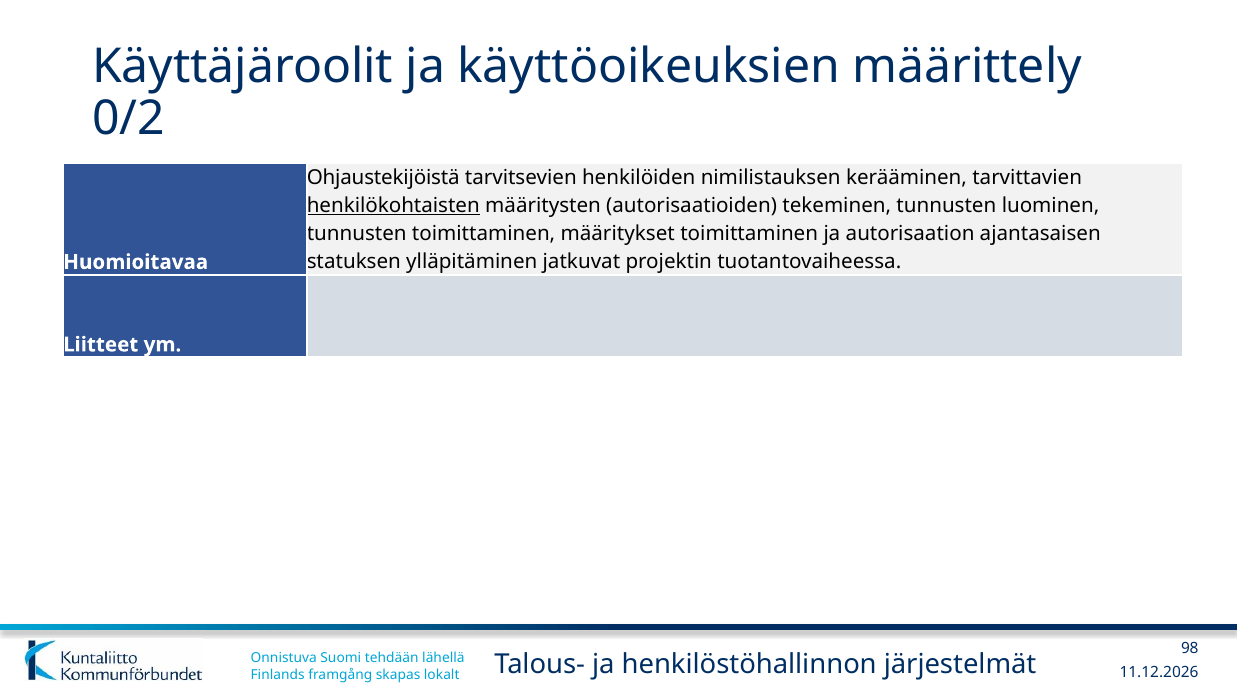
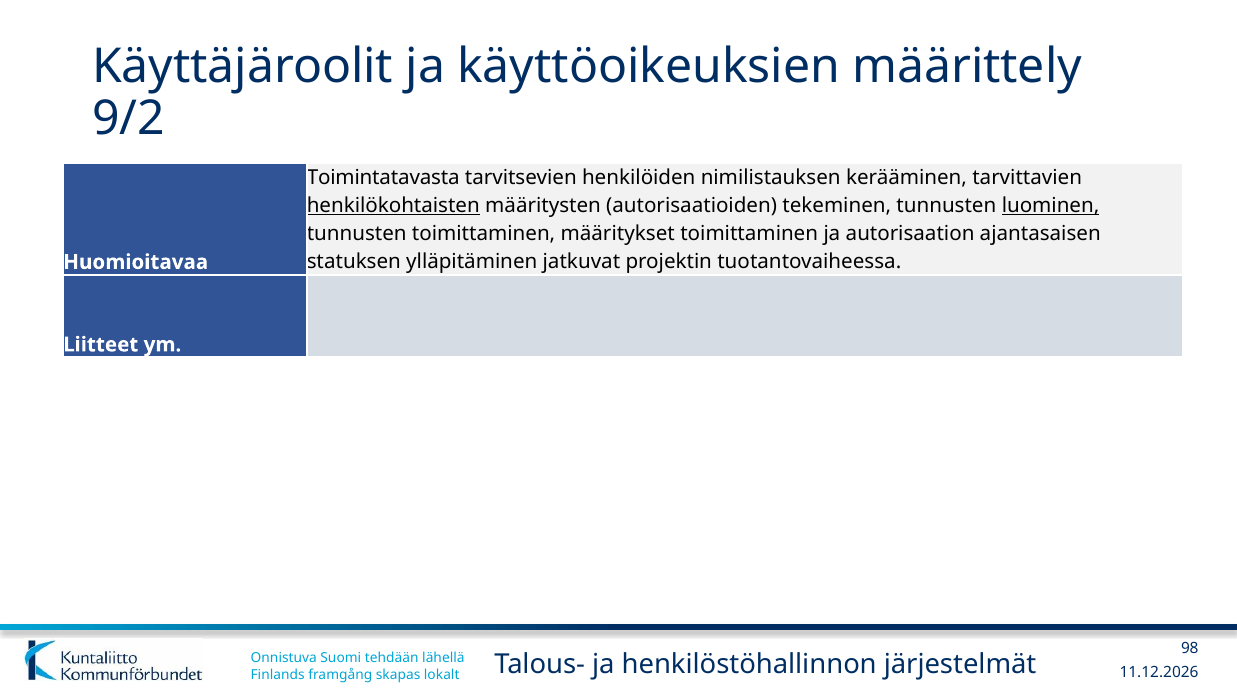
0/2: 0/2 -> 9/2
Ohjaustekijöistä: Ohjaustekijöistä -> Toimintatavasta
luominen underline: none -> present
